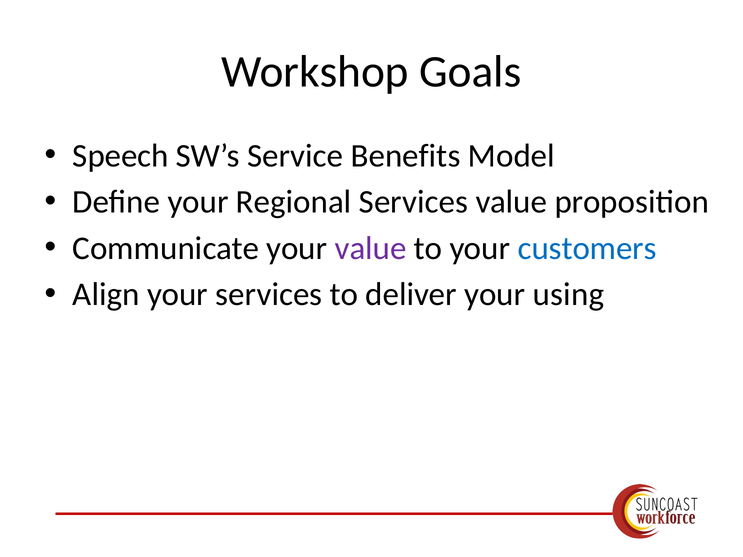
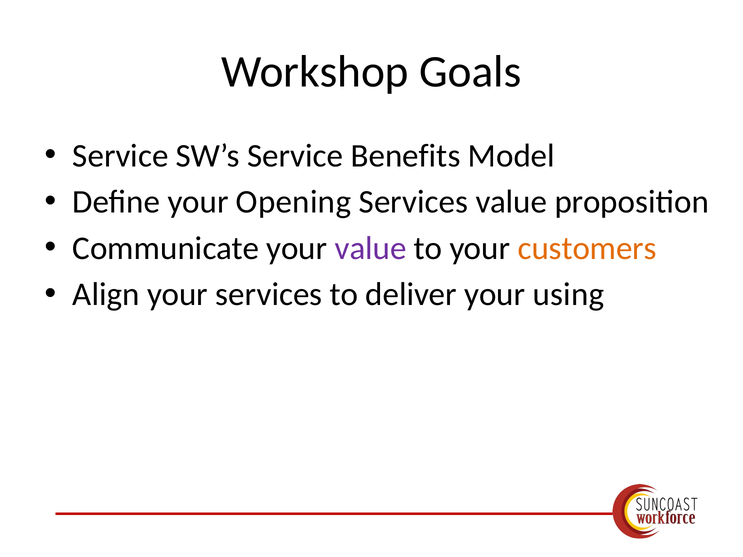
Speech at (121, 156): Speech -> Service
Regional: Regional -> Opening
customers colour: blue -> orange
